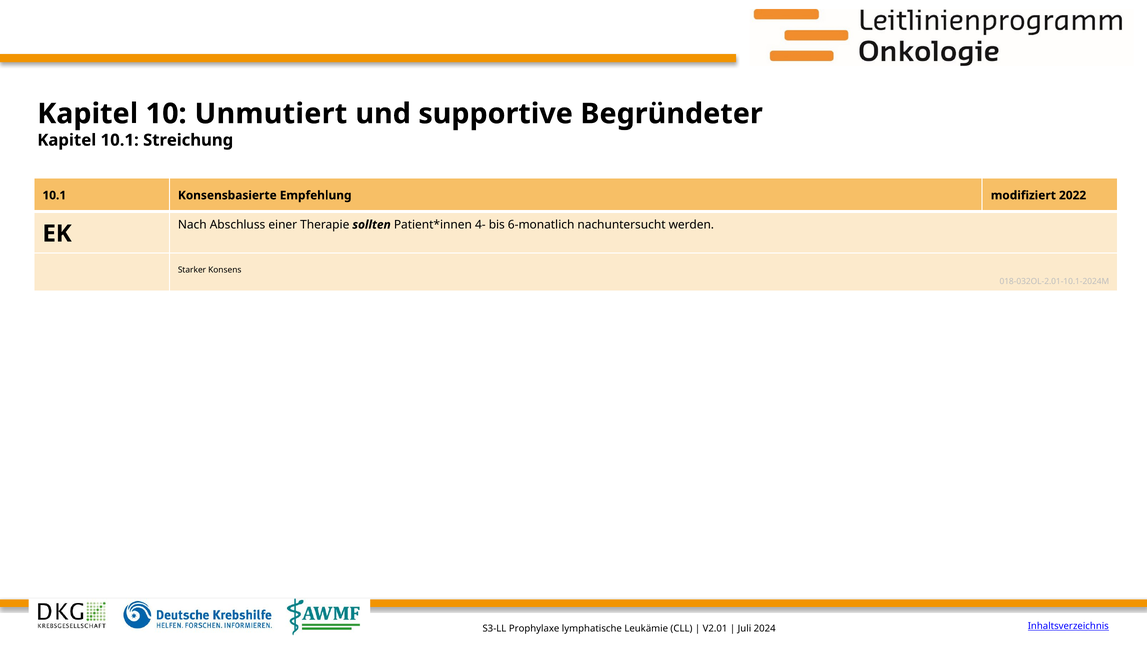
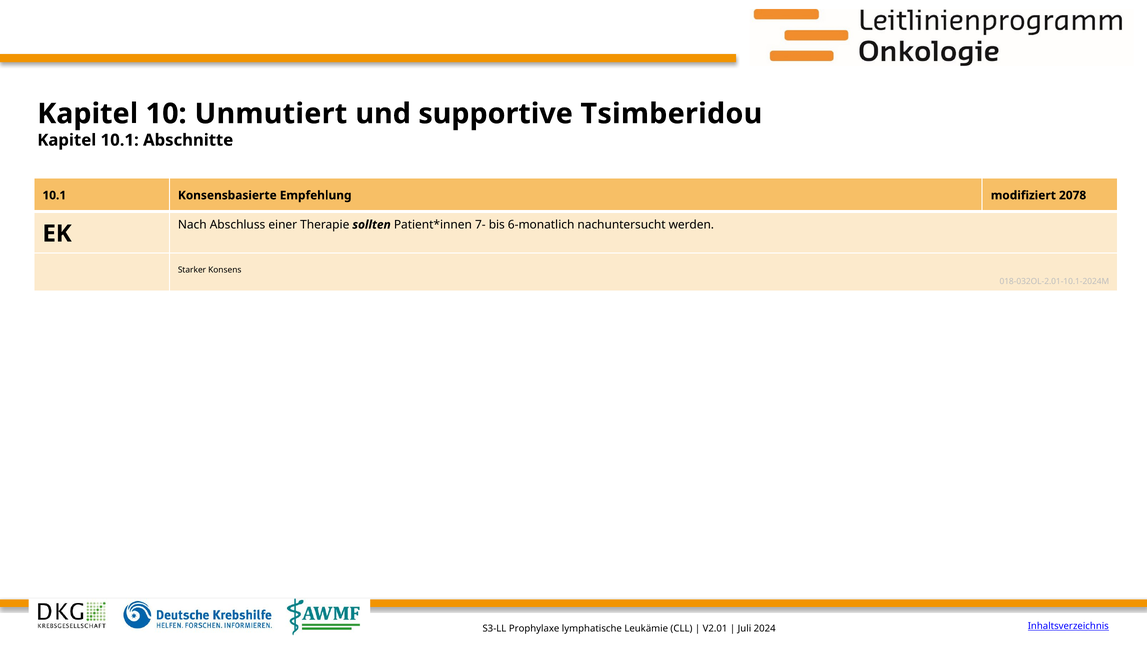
Begründeter: Begründeter -> Tsimberidou
Streichung: Streichung -> Abschnitte
2022: 2022 -> 2078
4-: 4- -> 7-
